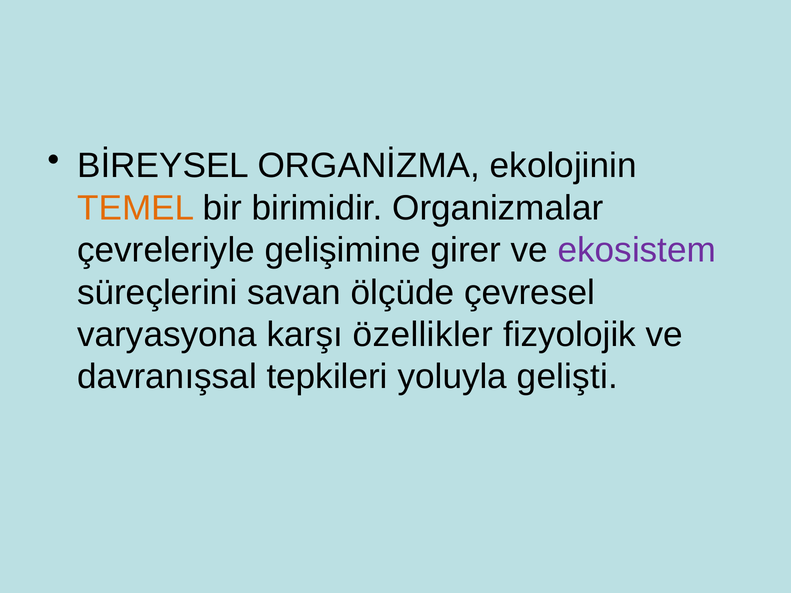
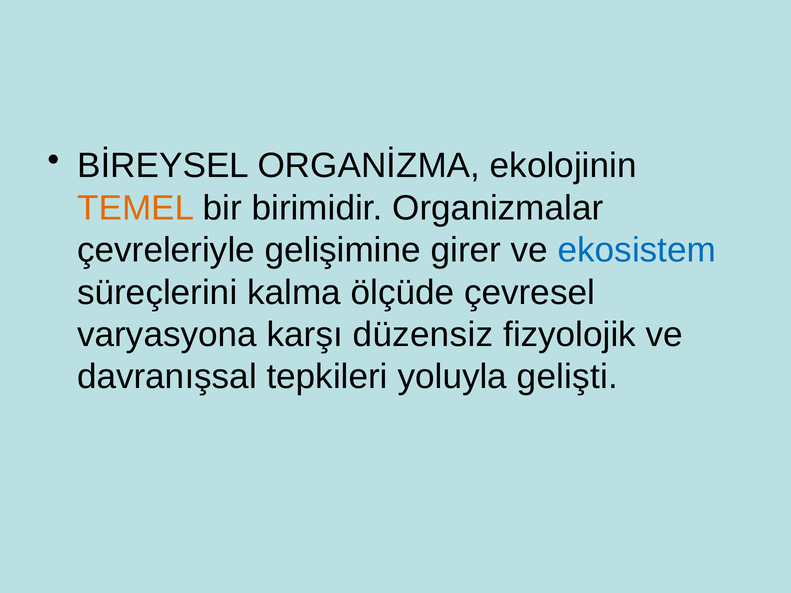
ekosistem colour: purple -> blue
savan: savan -> kalma
özellikler: özellikler -> düzensiz
